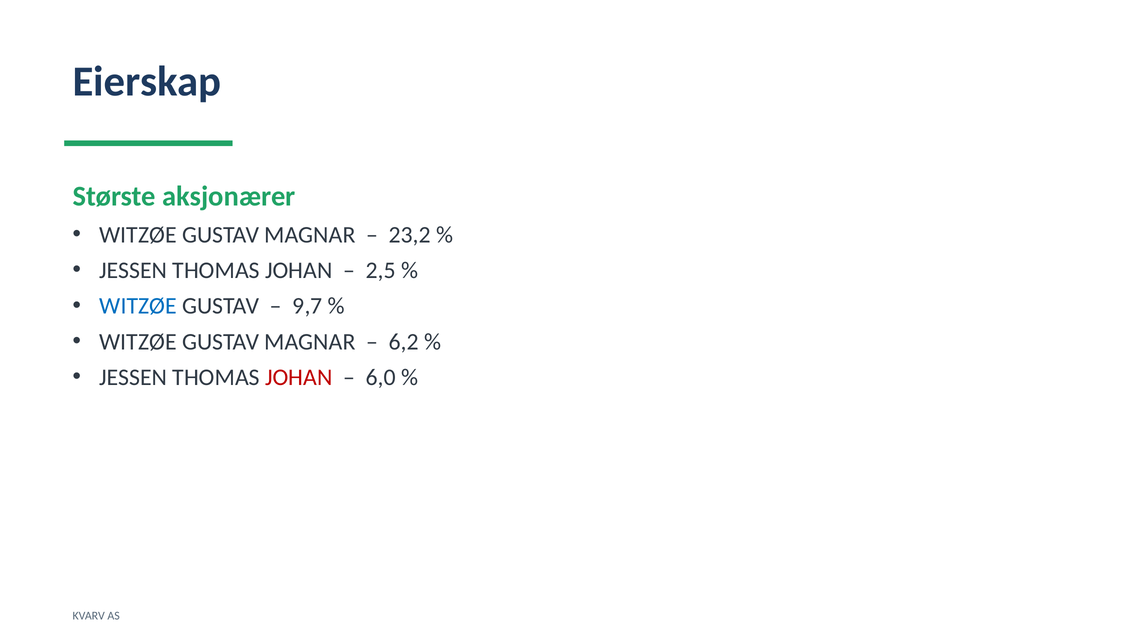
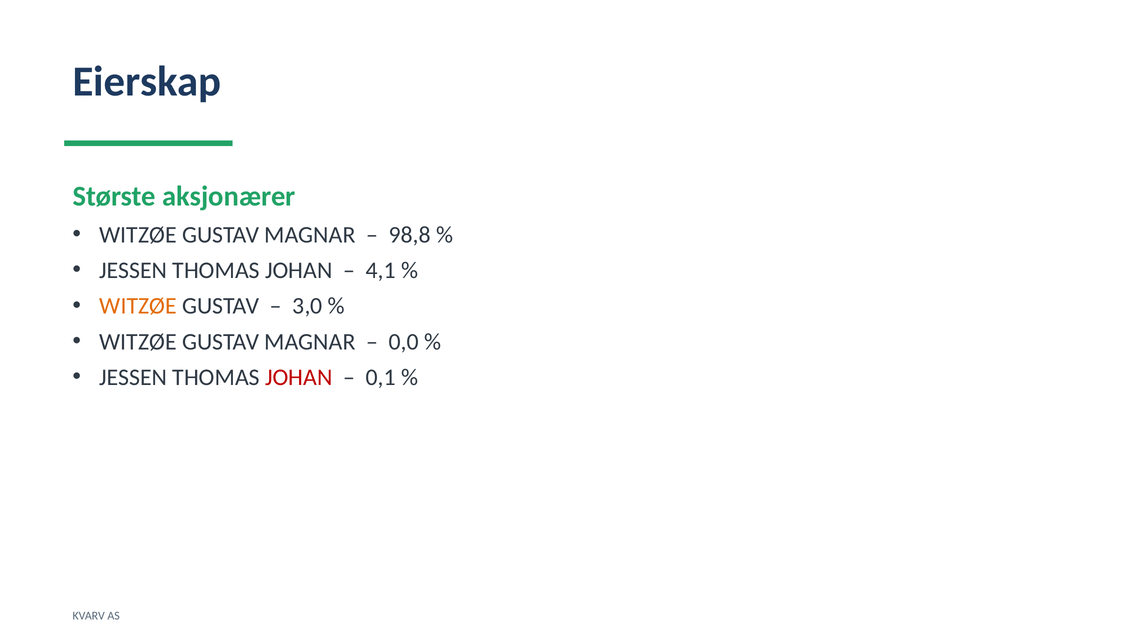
23,2: 23,2 -> 98,8
2,5: 2,5 -> 4,1
WITZØE at (138, 306) colour: blue -> orange
9,7: 9,7 -> 3,0
6,2: 6,2 -> 0,0
6,0: 6,0 -> 0,1
